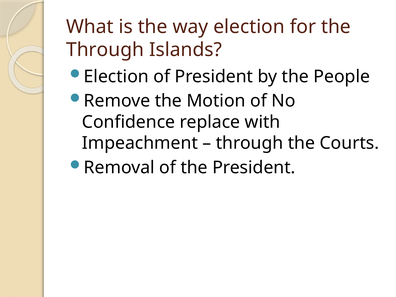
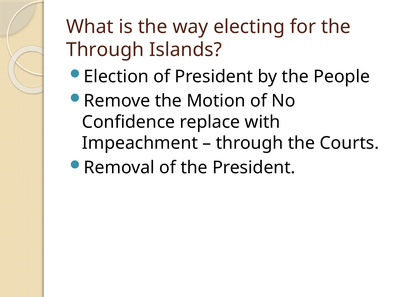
way election: election -> electing
